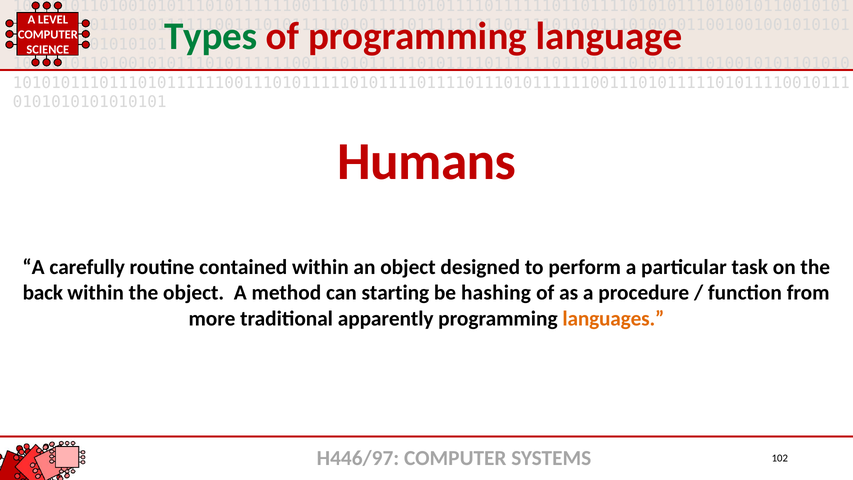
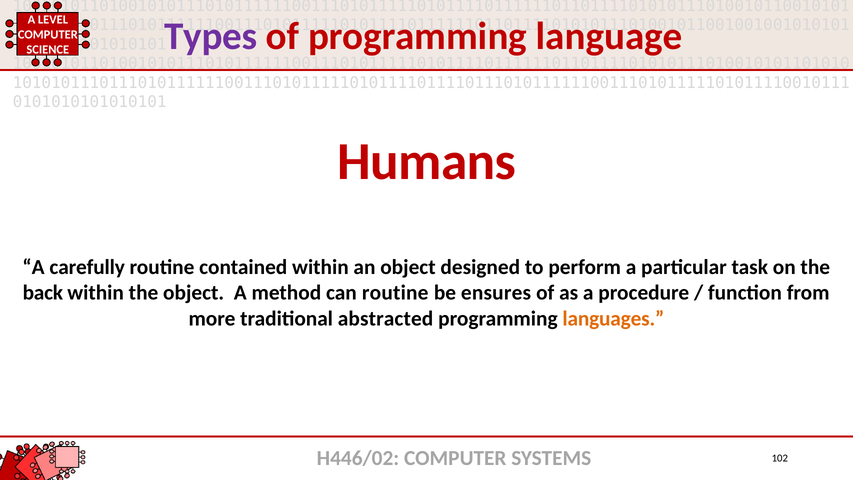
Types colour: green -> purple
can starting: starting -> routine
hashing: hashing -> ensures
apparently: apparently -> abstracted
H446/97: H446/97 -> H446/02
